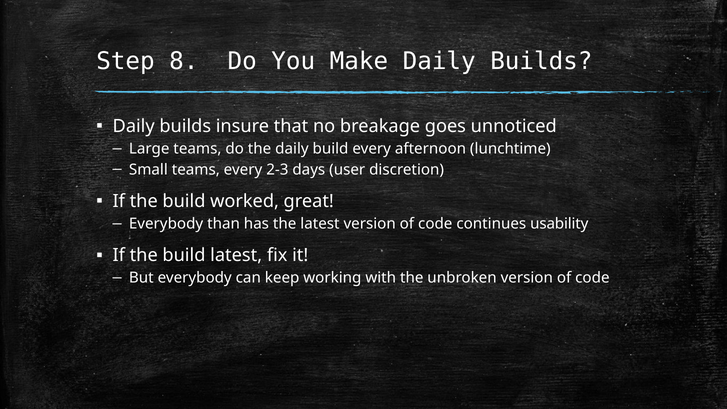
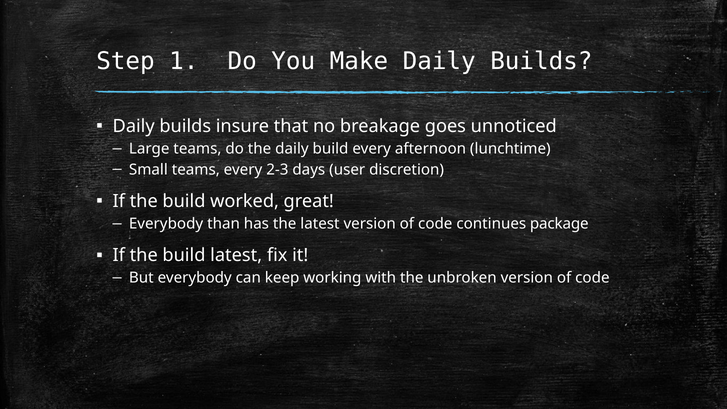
8: 8 -> 1
usability: usability -> package
